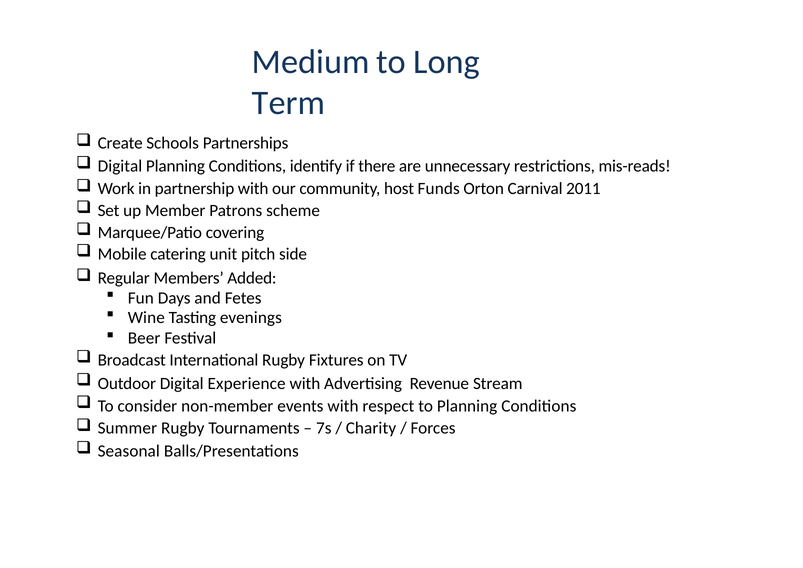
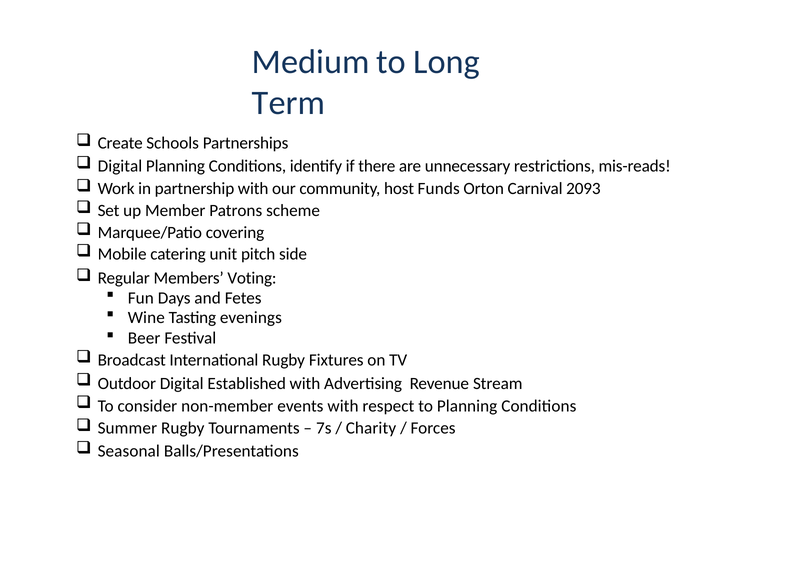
2011: 2011 -> 2093
Added: Added -> Voting
Experience: Experience -> Established
